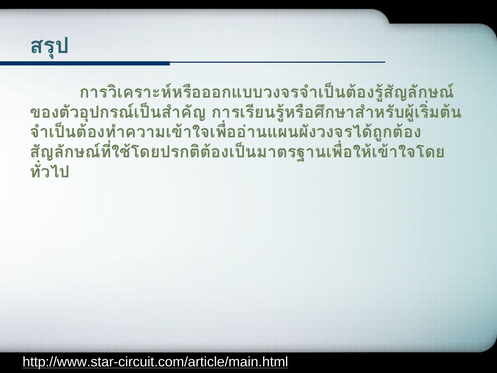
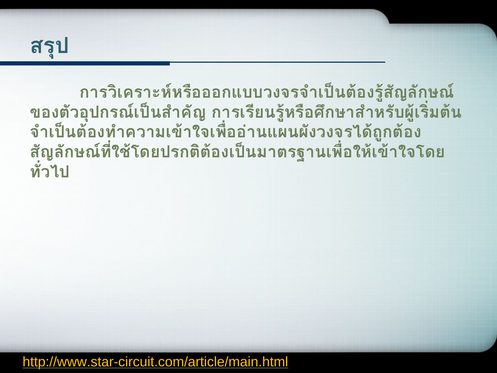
http://www.star-circuit.com/article/main.html colour: white -> yellow
